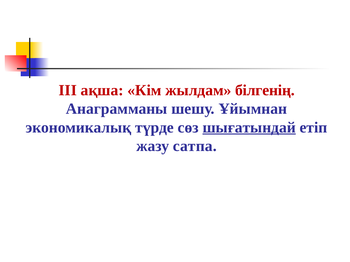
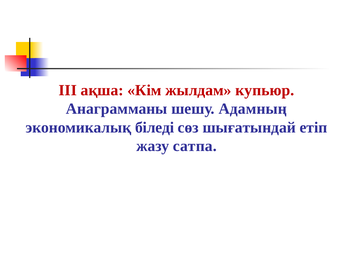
білгенің: білгенің -> купьюр
Ұйымнан: Ұйымнан -> Адамның
түрде: түрде -> біледі
шығатындай underline: present -> none
